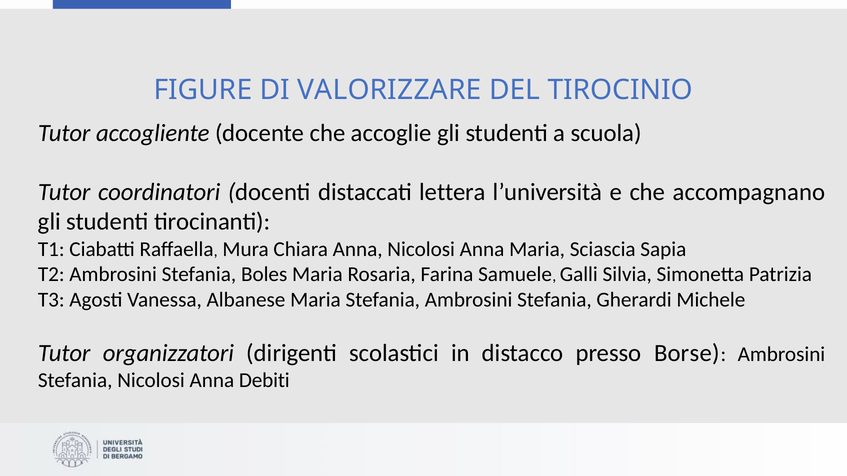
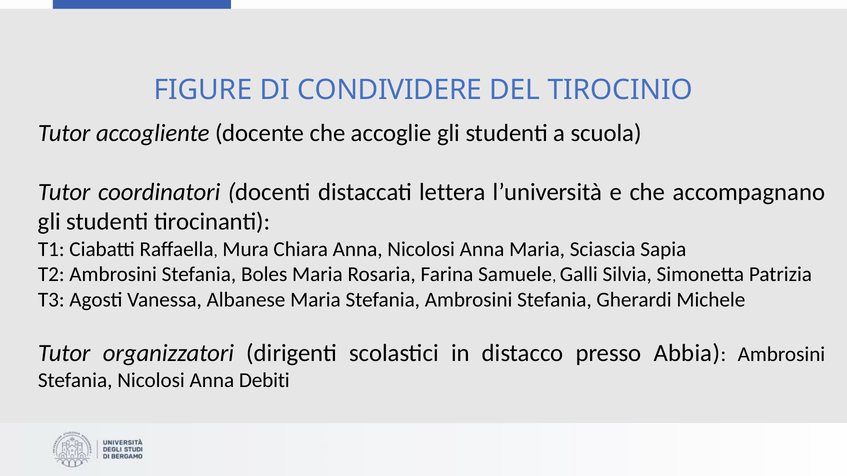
VALORIZZARE: VALORIZZARE -> CONDIVIDERE
Borse: Borse -> Abbia
